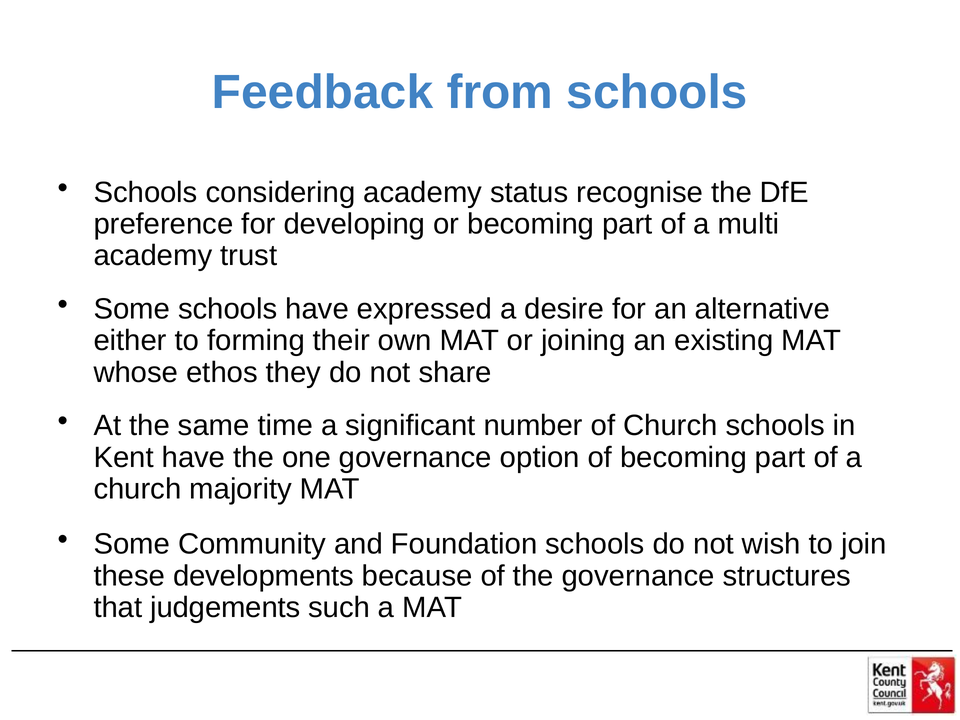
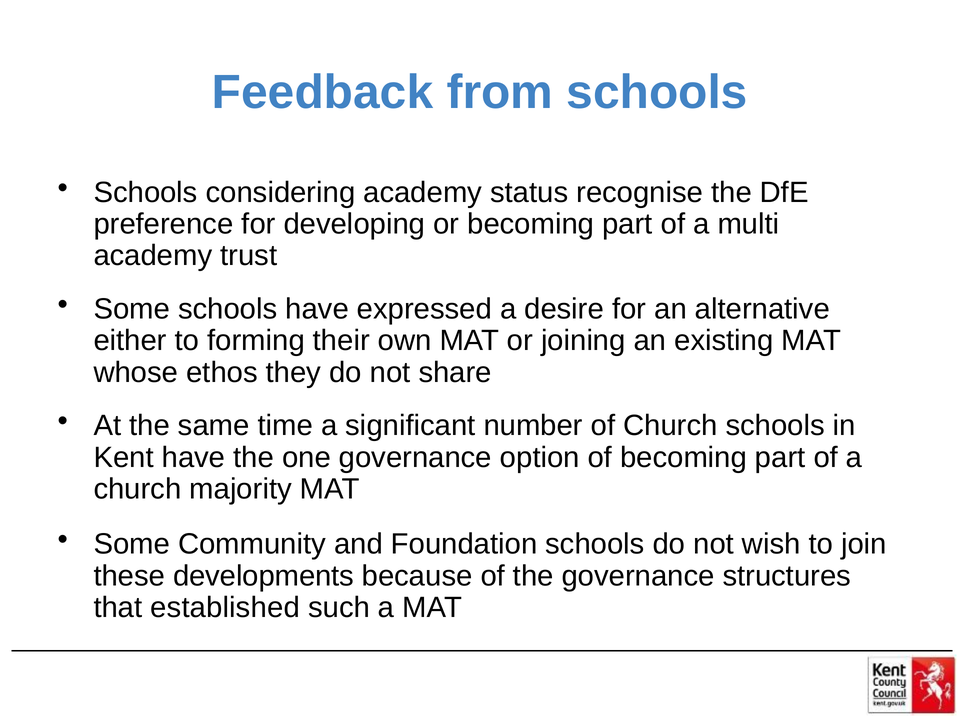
judgements: judgements -> established
